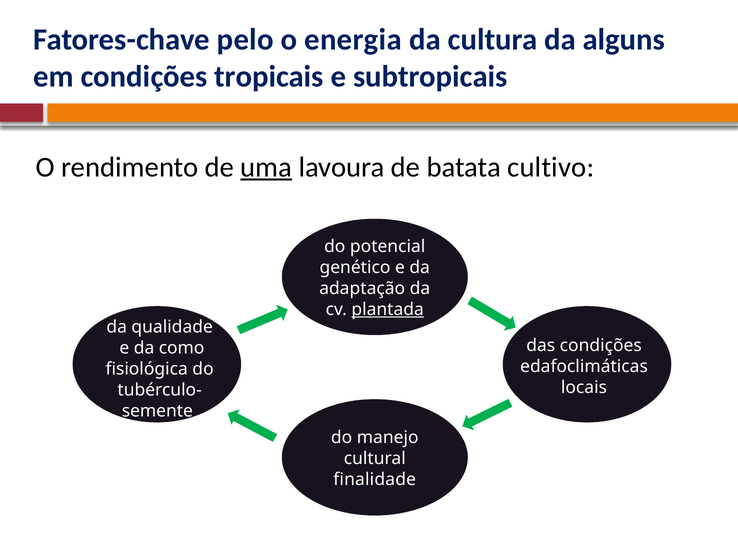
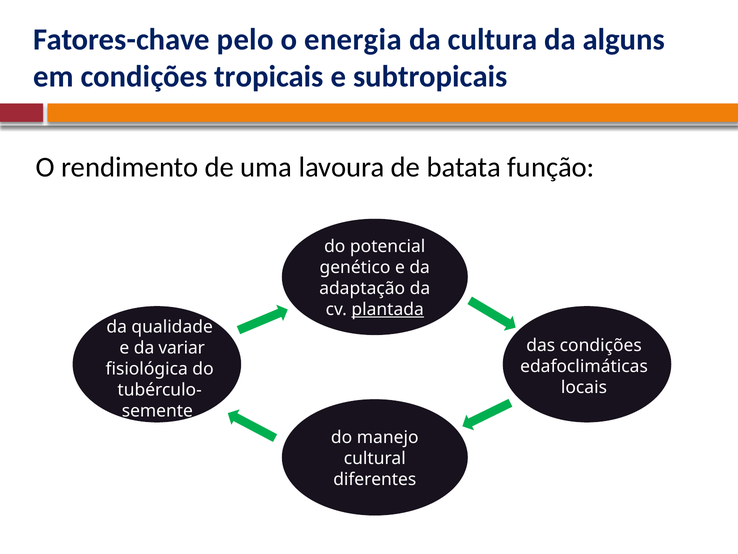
uma underline: present -> none
cultivo: cultivo -> função
como: como -> variar
finalidade: finalidade -> diferentes
